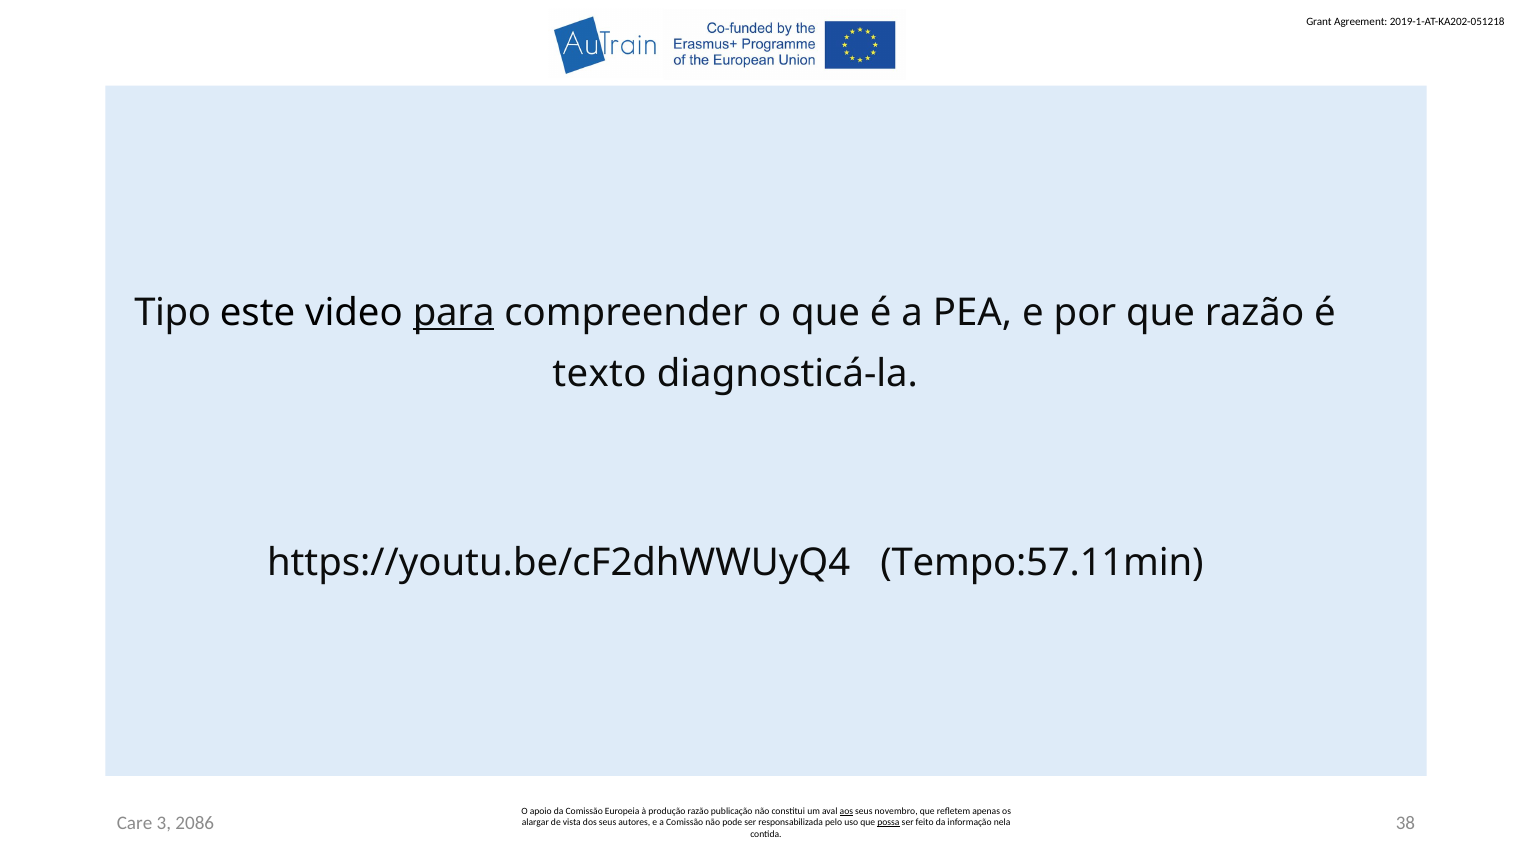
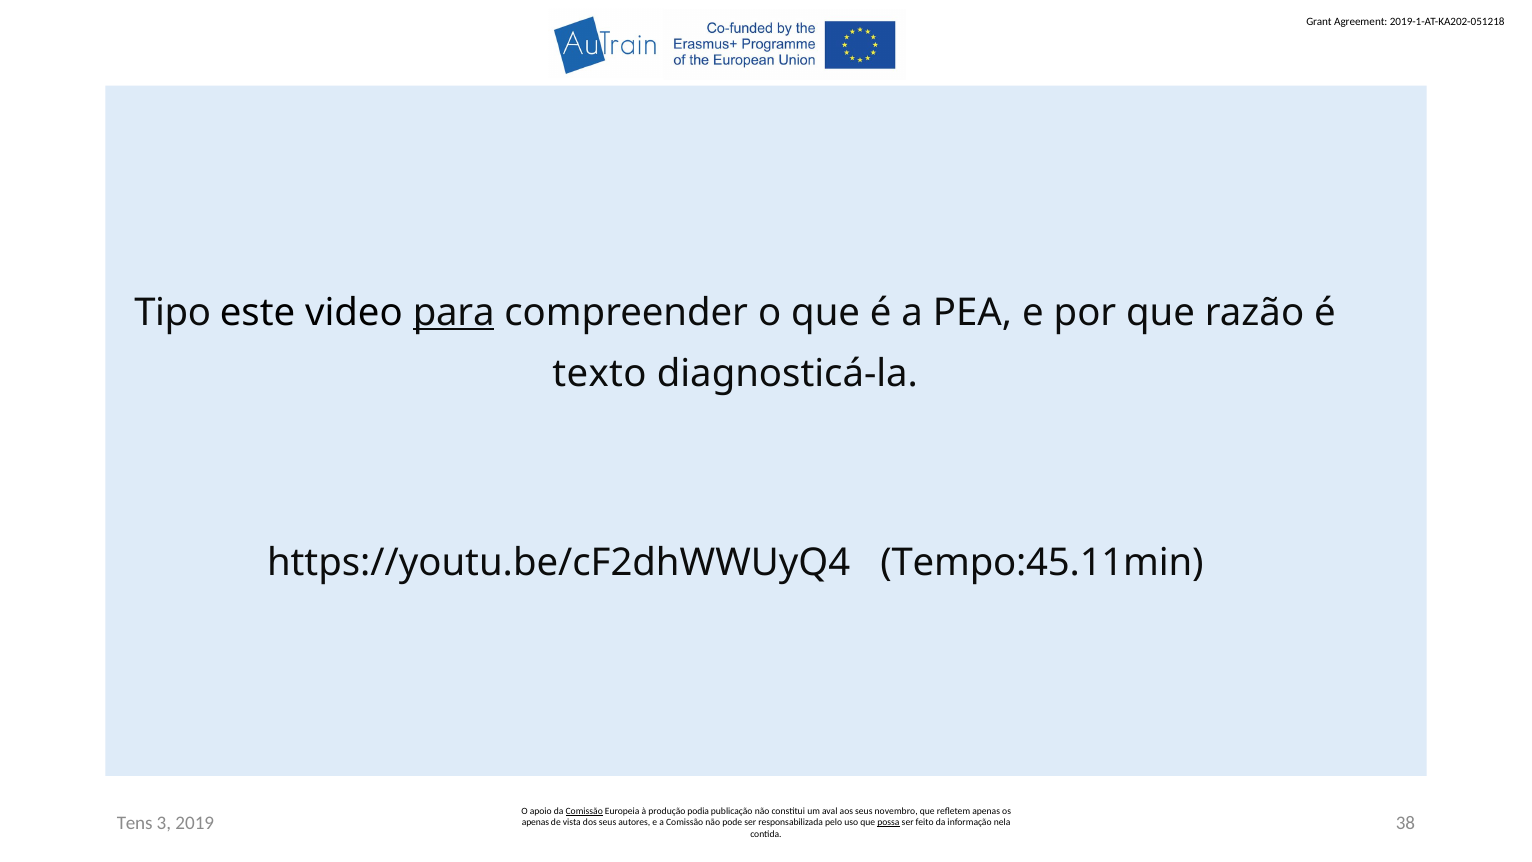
Tempo:57.11min: Tempo:57.11min -> Tempo:45.11min
Comissão at (584, 811) underline: none -> present
produção razão: razão -> podia
aos underline: present -> none
Care: Care -> Tens
2086: 2086 -> 2019
alargar at (535, 822): alargar -> apenas
